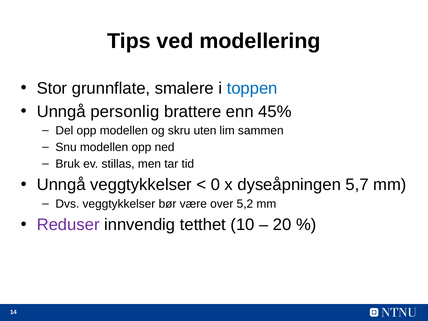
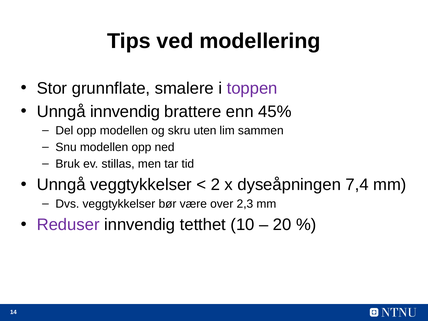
toppen colour: blue -> purple
Unngå personlig: personlig -> innvendig
0: 0 -> 2
5,7: 5,7 -> 7,4
5,2: 5,2 -> 2,3
